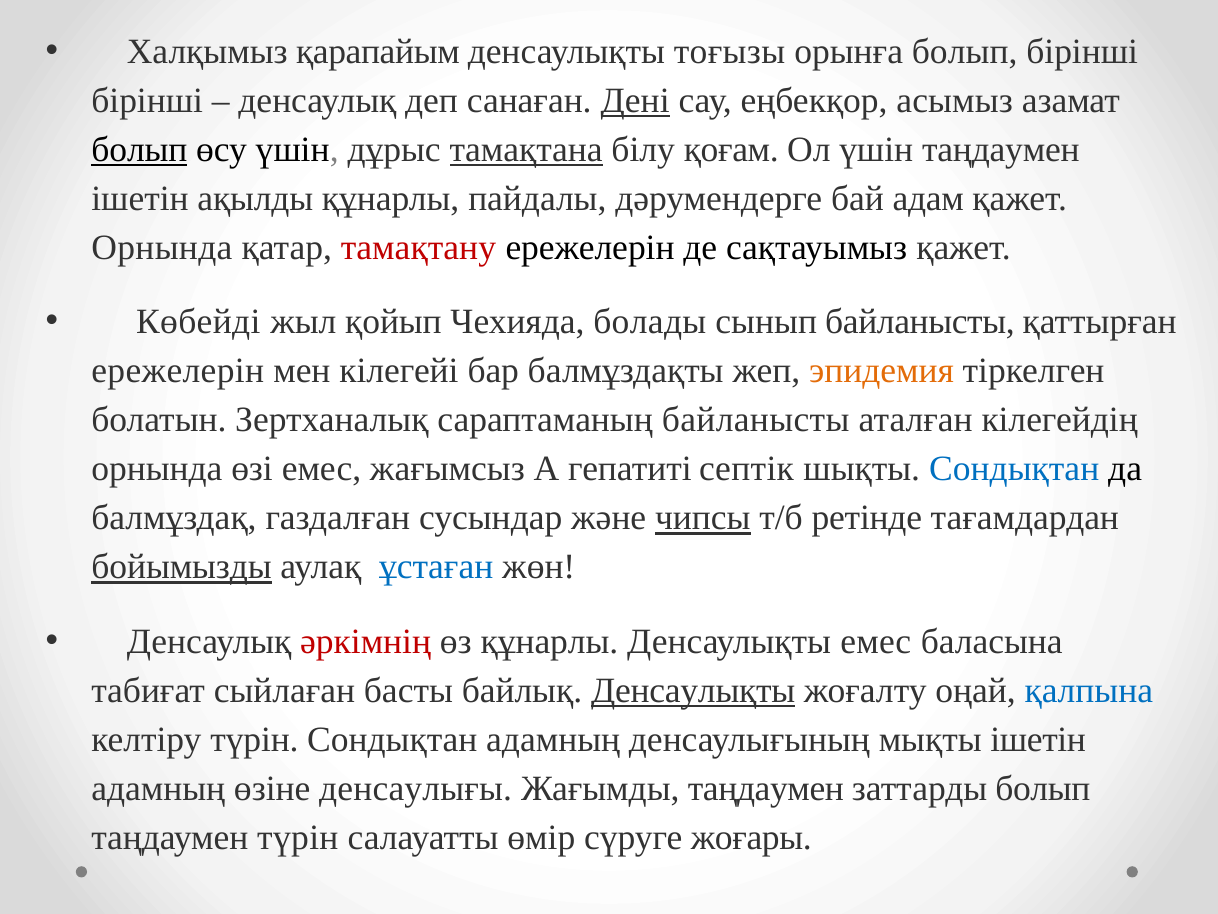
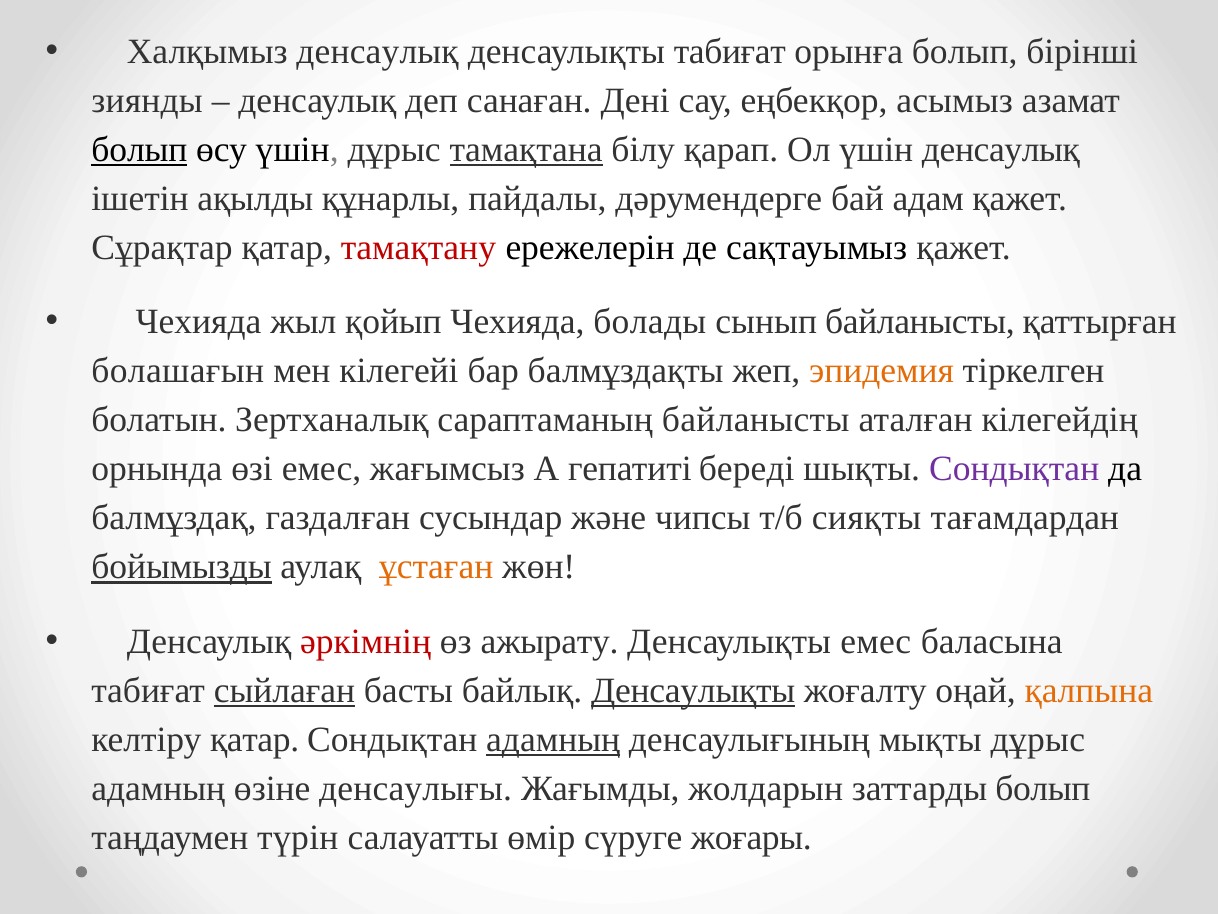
Халқымыз қарапайым: қарапайым -> денсаулық
денсаулықты тоғызы: тоғызы -> табиғат
бірінші at (147, 101): бірінші -> зиянды
Дені underline: present -> none
қоғам: қоғам -> қарап
үшін таңдаумен: таңдаумен -> денсаулық
Орнында at (162, 248): Орнында -> Сұрақтар
Көбейді at (198, 322): Көбейді -> Чехияда
ережелерін at (178, 371): ережелерін -> болашағын
септік: септік -> береді
Сондықтан at (1014, 469) colour: blue -> purple
чипсы underline: present -> none
ретінде: ретінде -> сияқты
ұстаған colour: blue -> orange
өз құнарлы: құнарлы -> ажырату
сыйлаған underline: none -> present
қалпына colour: blue -> orange
келтіру түрін: түрін -> қатар
адамның at (553, 739) underline: none -> present
мықты ішетін: ішетін -> дұрыс
Жағымды таңдаумен: таңдаумен -> жолдарын
